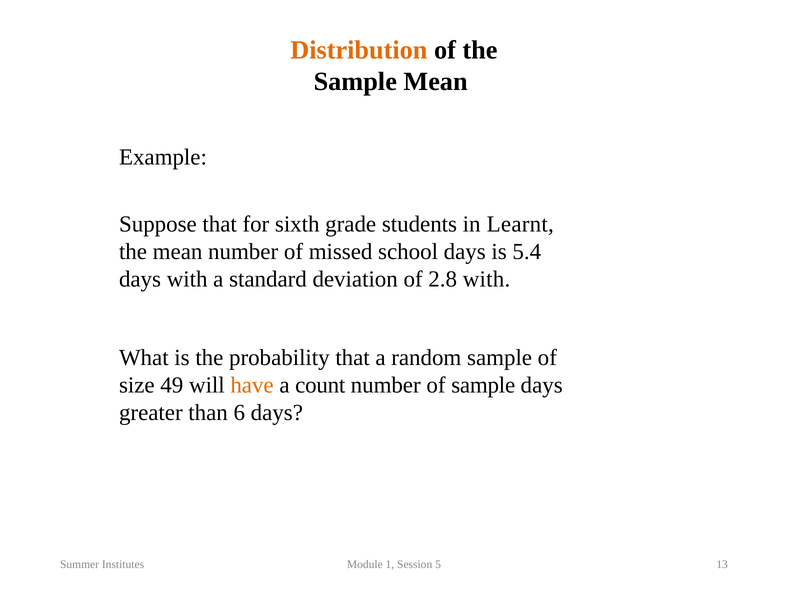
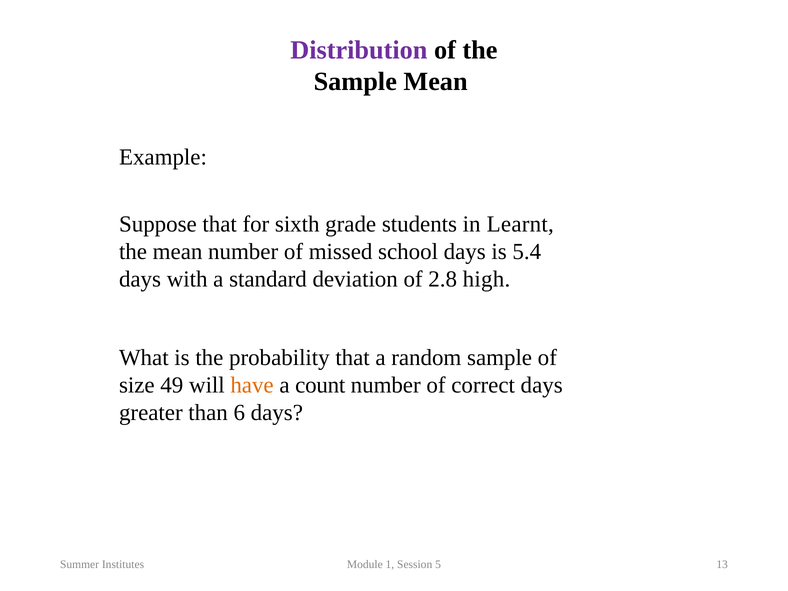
Distribution colour: orange -> purple
2.8 with: with -> high
of sample: sample -> correct
